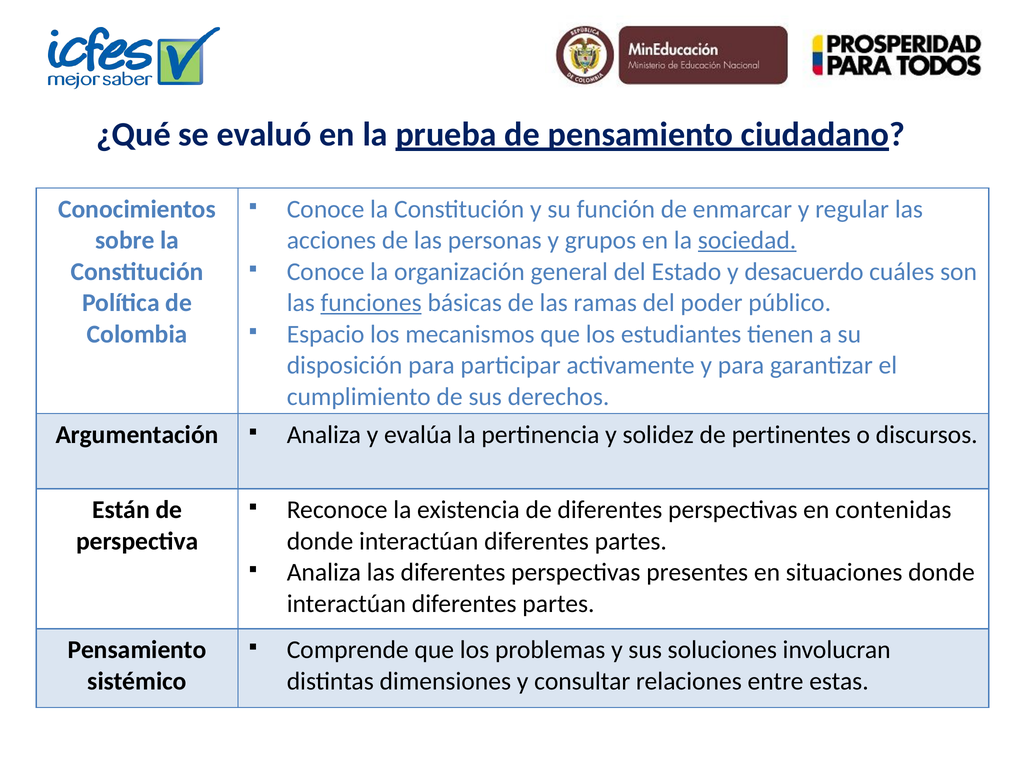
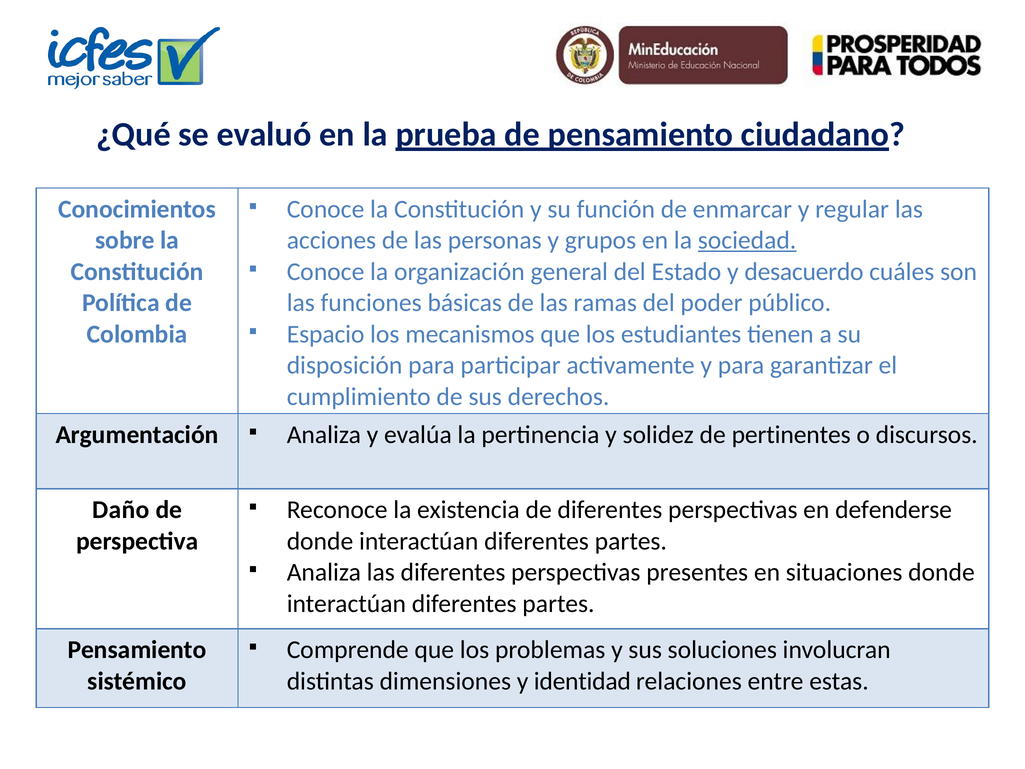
funciones underline: present -> none
Están: Están -> Daño
contenidas: contenidas -> defenderse
consultar: consultar -> identidad
